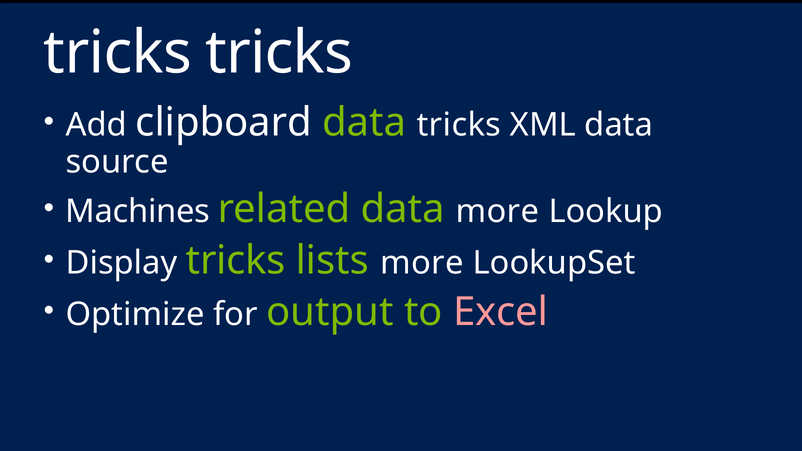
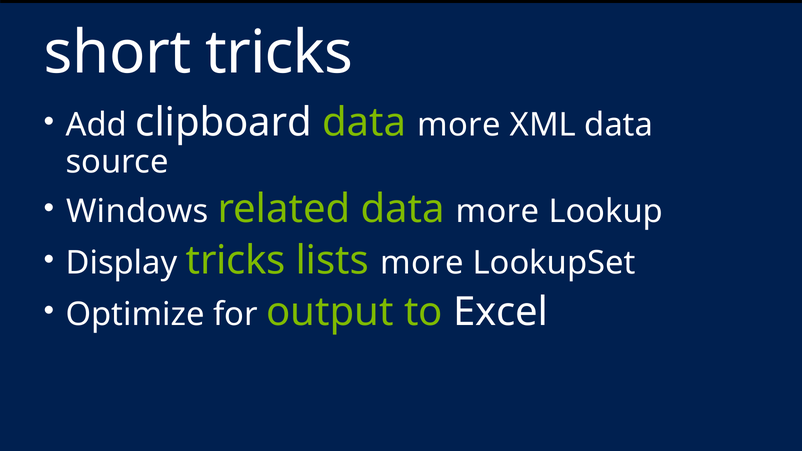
tricks at (118, 53): tricks -> short
tricks at (459, 125): tricks -> more
Machines: Machines -> Windows
Excel colour: pink -> white
